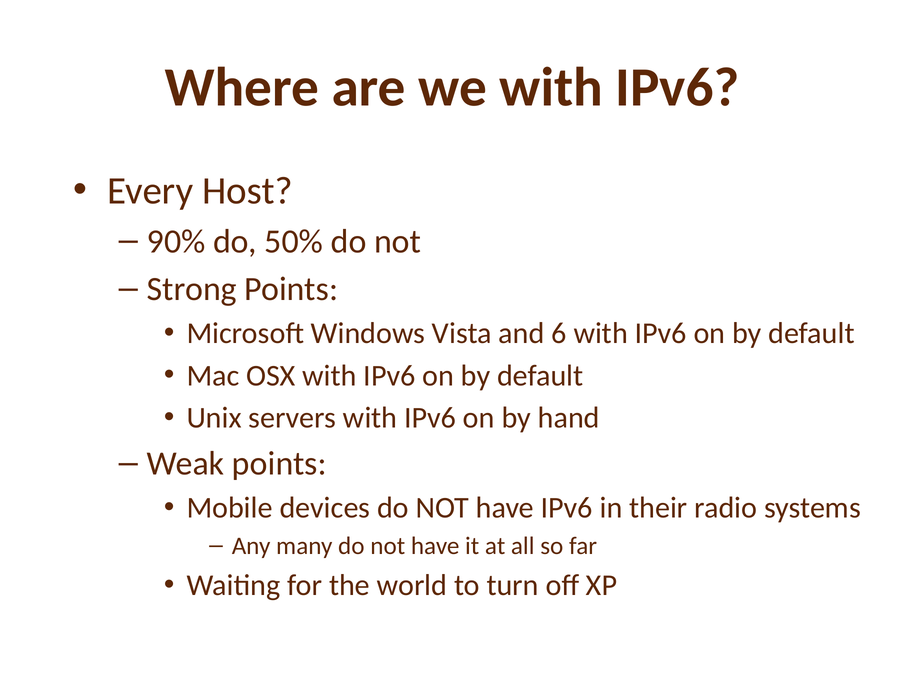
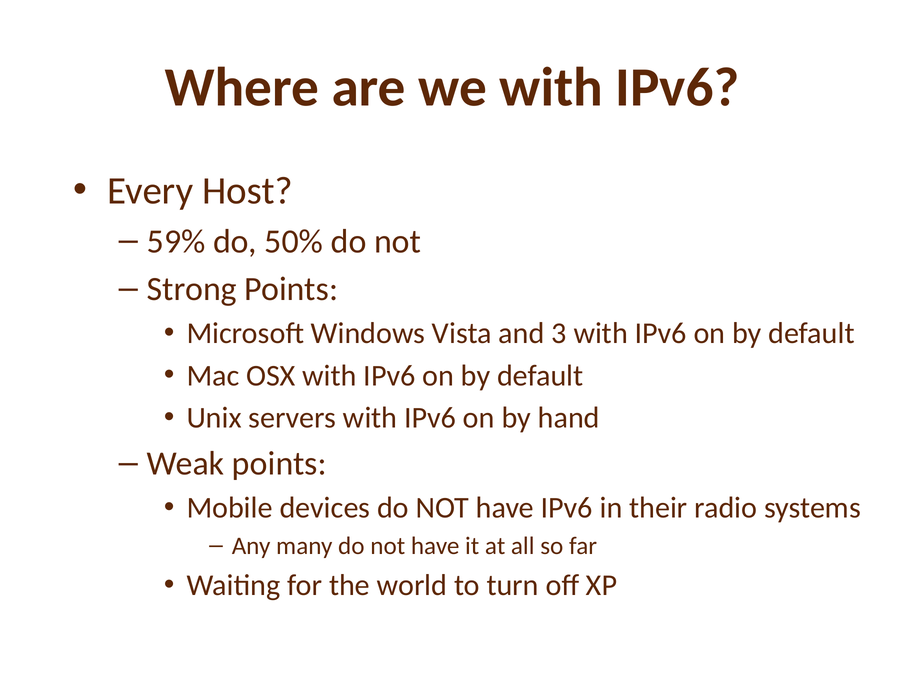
90%: 90% -> 59%
6: 6 -> 3
